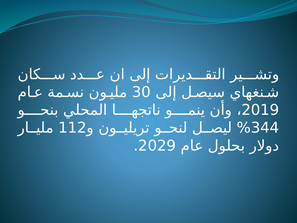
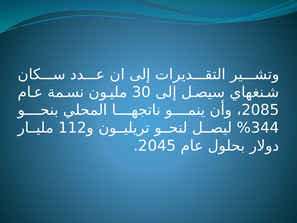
2019: 2019 -> 2085
2029: 2029 -> 2045
